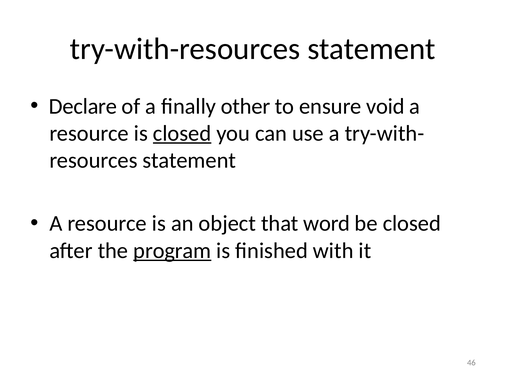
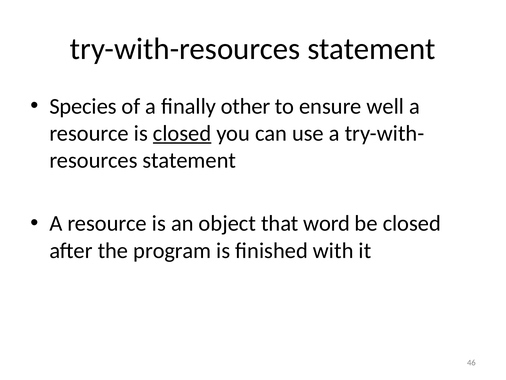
Declare: Declare -> Species
void: void -> well
program underline: present -> none
